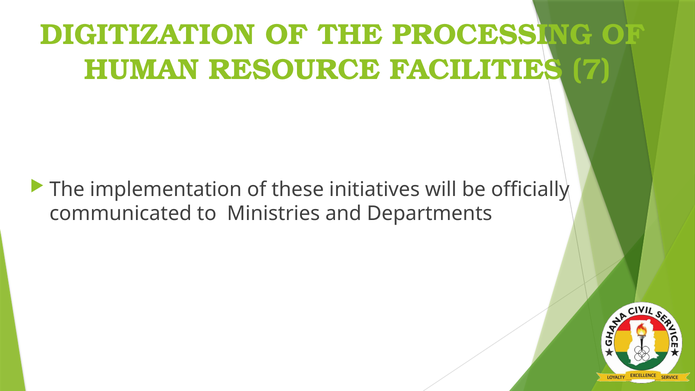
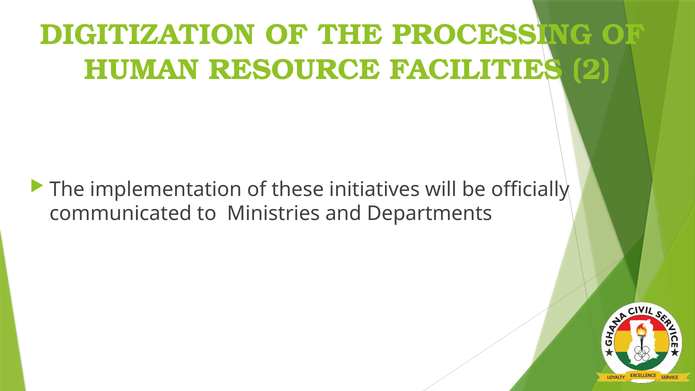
7: 7 -> 2
